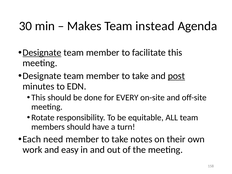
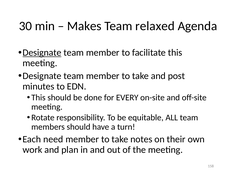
instead: instead -> relaxed
post underline: present -> none
easy: easy -> plan
